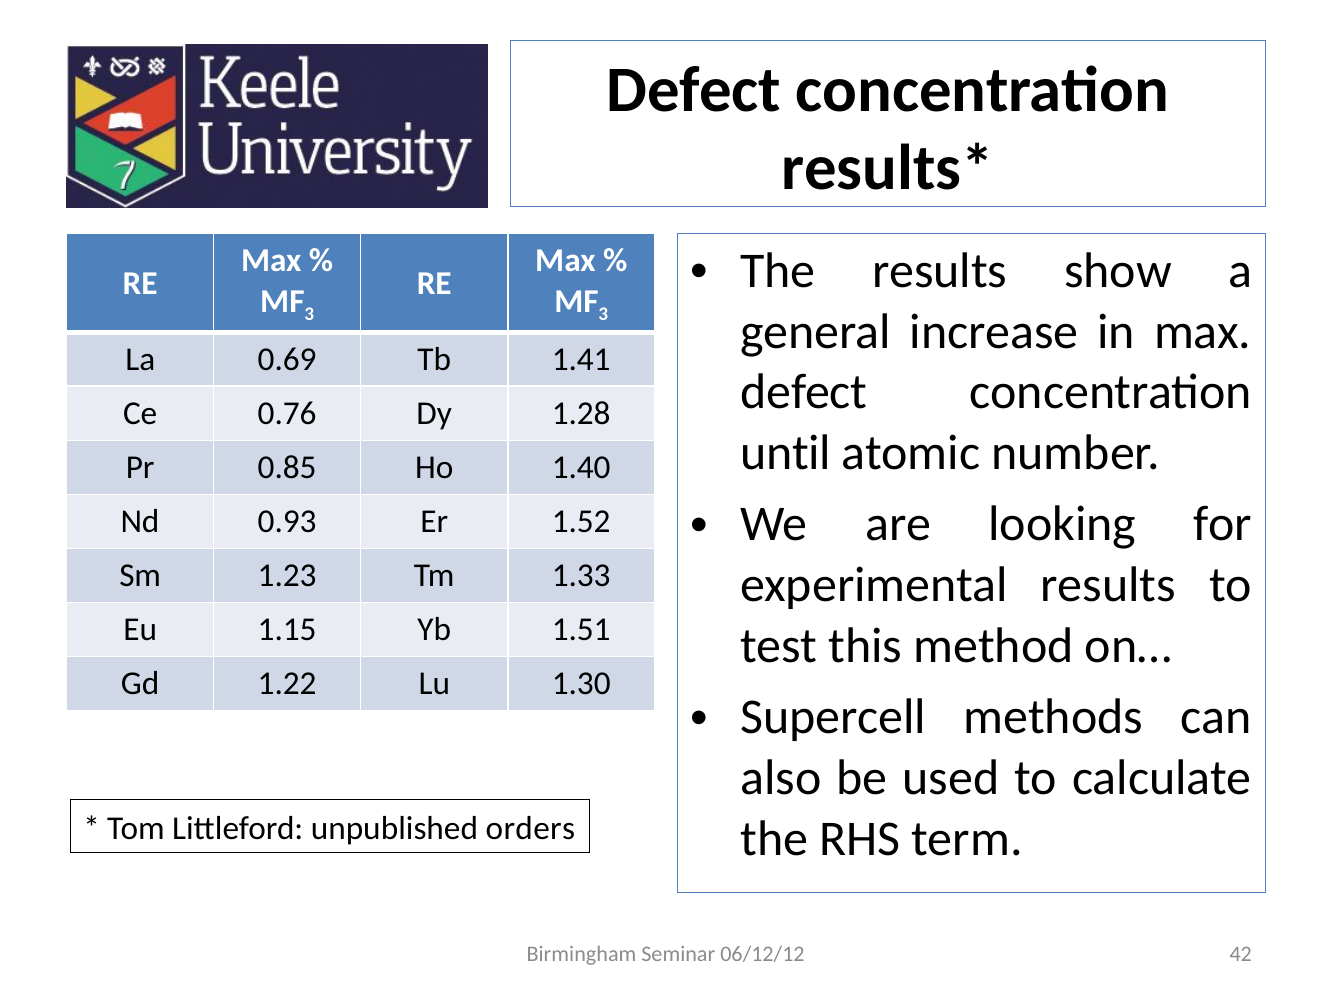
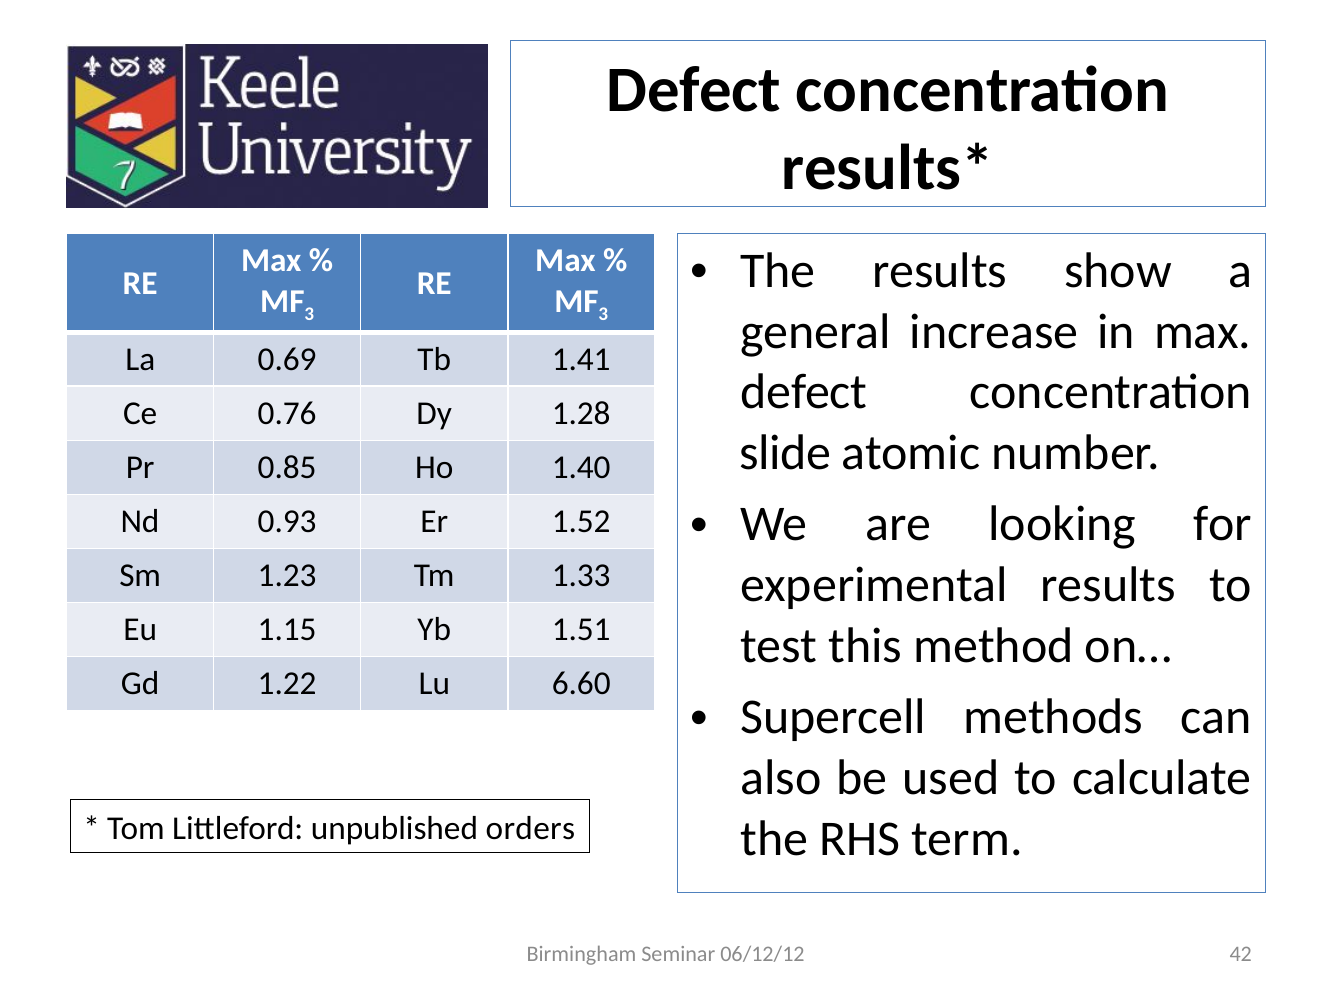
until: until -> slide
1.30: 1.30 -> 6.60
